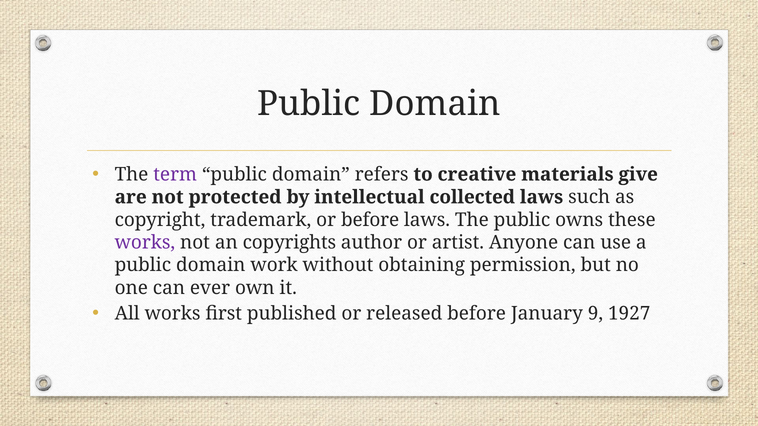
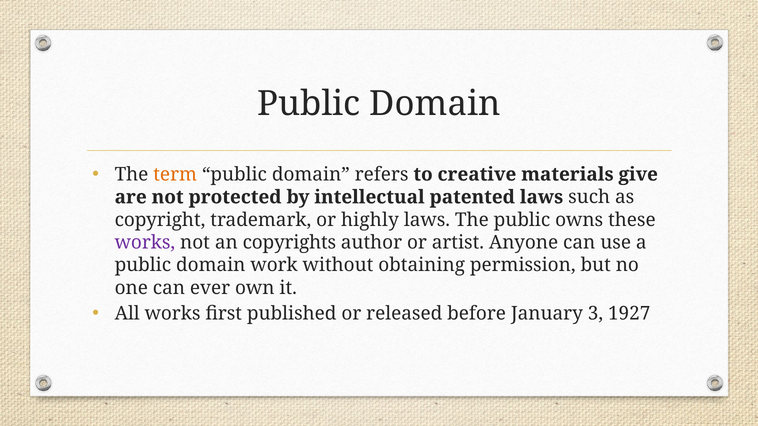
term colour: purple -> orange
collected: collected -> patented
or before: before -> highly
9: 9 -> 3
